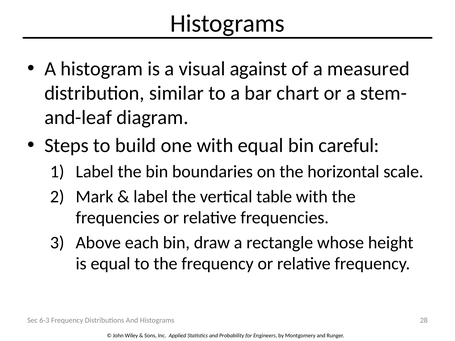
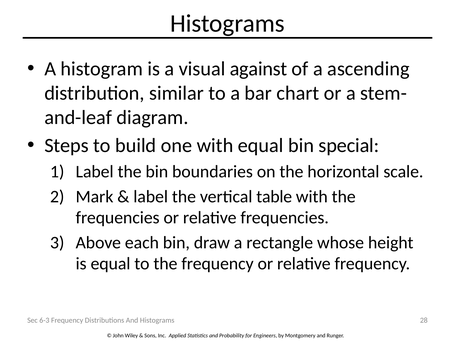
measured: measured -> ascending
careful: careful -> special
